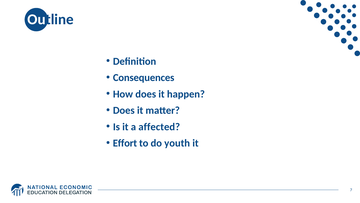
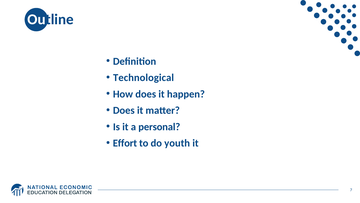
Consequences: Consequences -> Technological
affected: affected -> personal
